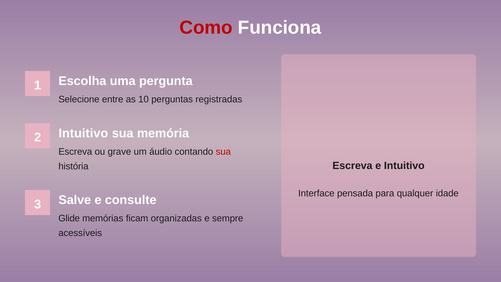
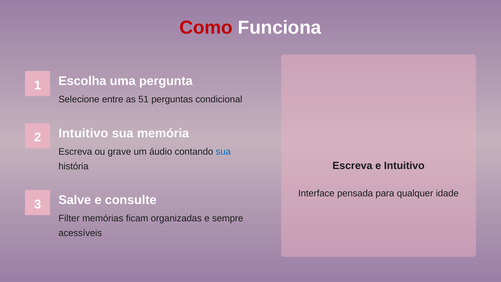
10: 10 -> 51
registradas: registradas -> condicional
sua at (223, 152) colour: red -> blue
Glide: Glide -> Filter
